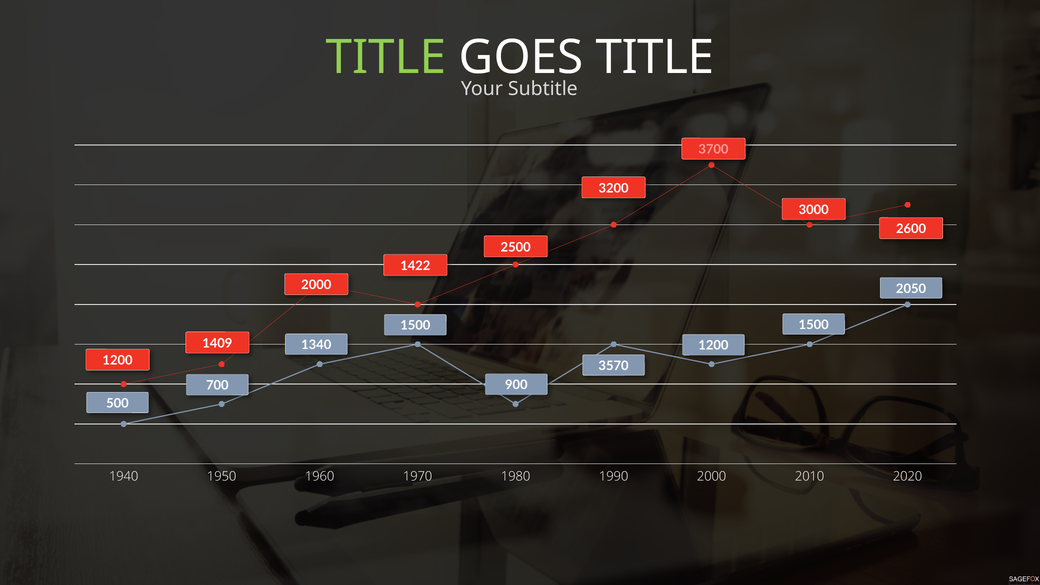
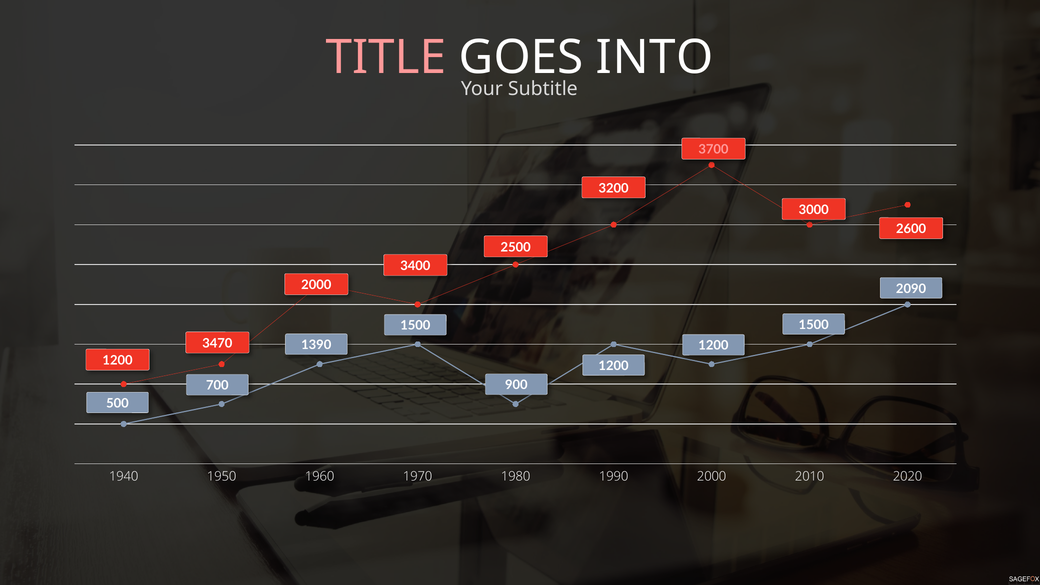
TITLE at (386, 58) colour: light green -> pink
TITLE at (655, 58): TITLE -> INTO
1422: 1422 -> 3400
2050: 2050 -> 2090
1409: 1409 -> 3470
1340: 1340 -> 1390
3570 at (614, 366): 3570 -> 1200
